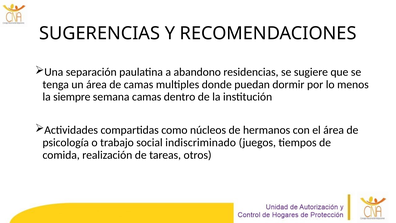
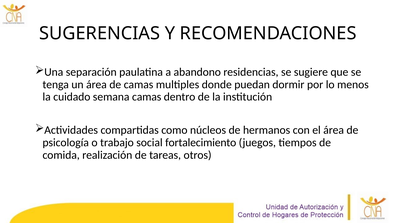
siempre: siempre -> cuidado
indiscriminado: indiscriminado -> fortalecimiento
